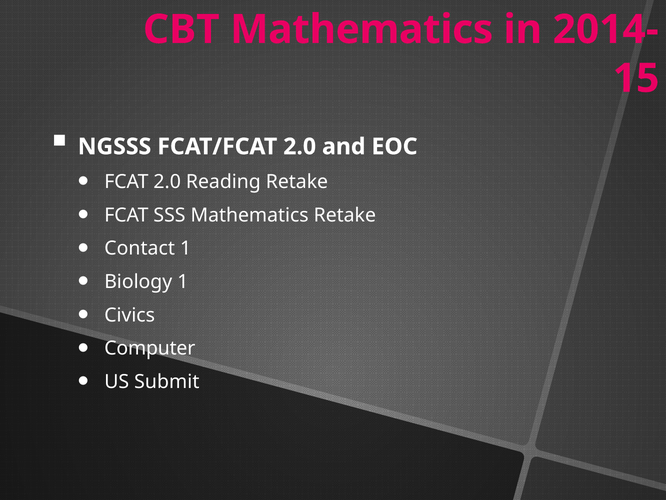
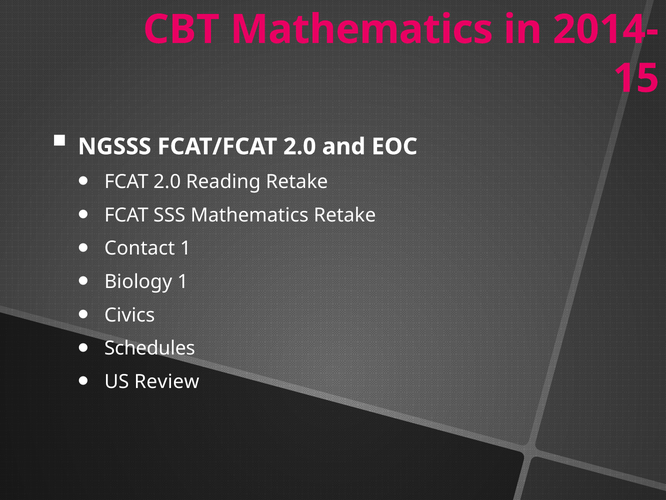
Computer: Computer -> Schedules
Submit: Submit -> Review
